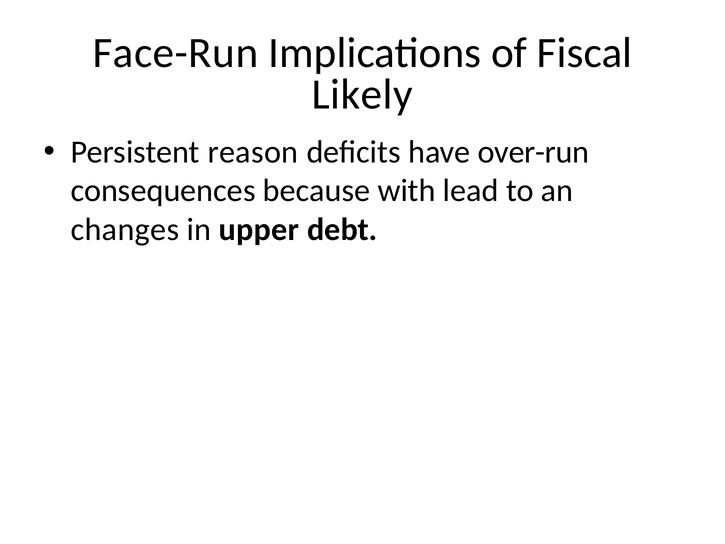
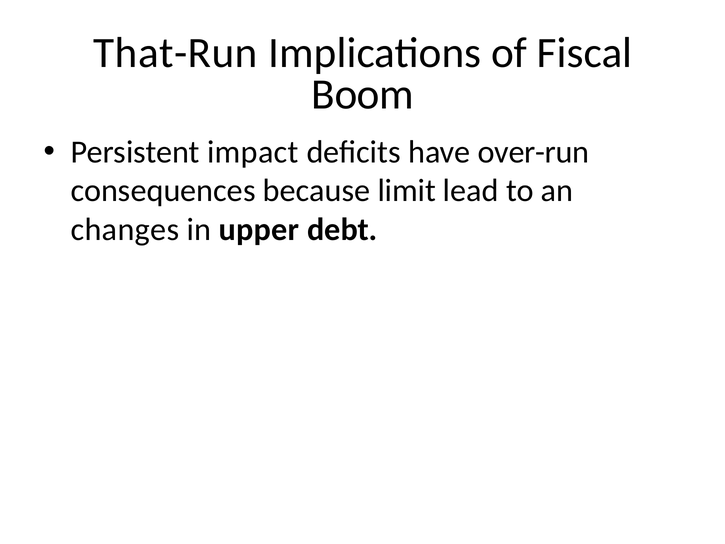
Face-Run: Face-Run -> That-Run
Likely: Likely -> Boom
reason: reason -> impact
with: with -> limit
